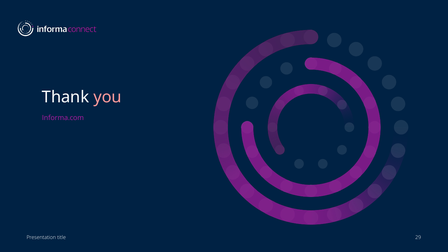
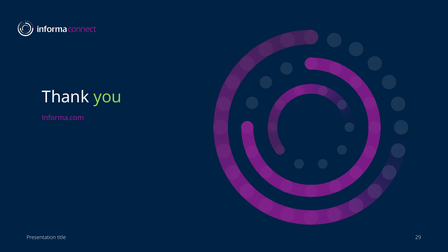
you colour: pink -> light green
